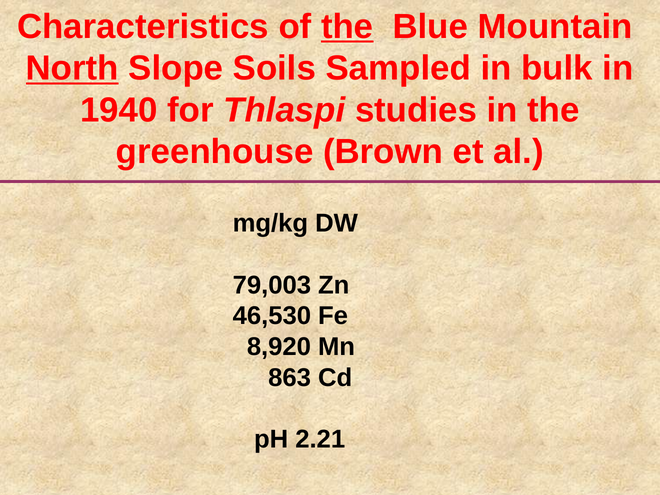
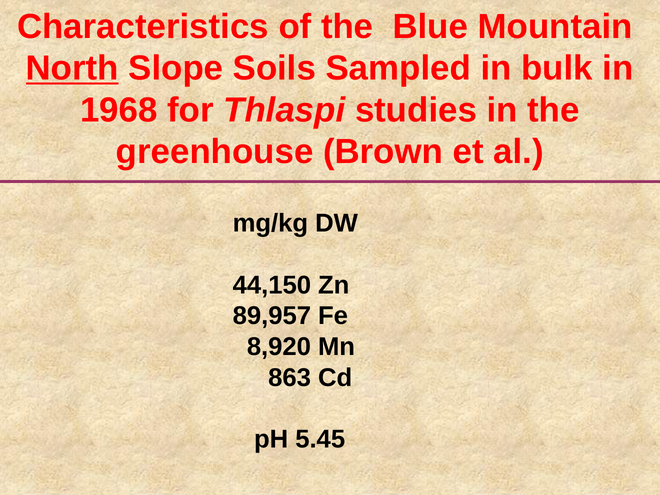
the at (347, 27) underline: present -> none
1940: 1940 -> 1968
79,003: 79,003 -> 44,150
46,530: 46,530 -> 89,957
2.21: 2.21 -> 5.45
